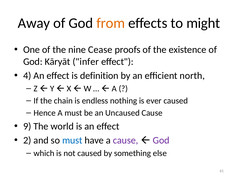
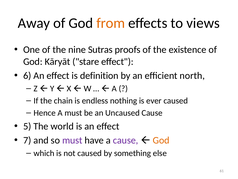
might: might -> views
Cease: Cease -> Sutras
infer: infer -> stare
4: 4 -> 6
9: 9 -> 5
2: 2 -> 7
must at (72, 140) colour: blue -> purple
God at (161, 140) colour: purple -> orange
